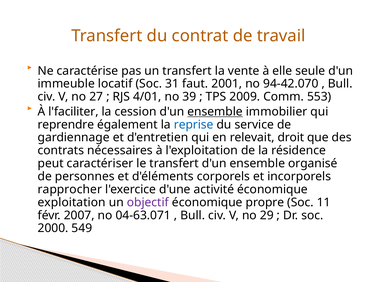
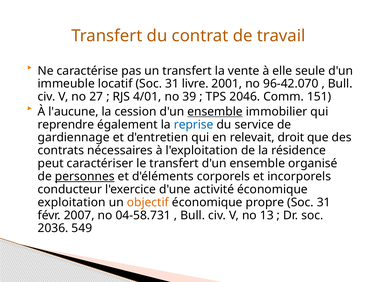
faut: faut -> livre
94-42.070: 94-42.070 -> 96-42.070
2009: 2009 -> 2046
553: 553 -> 151
l'faciliter: l'faciliter -> l'aucune
personnes underline: none -> present
rapprocher: rapprocher -> conducteur
objectif colour: purple -> orange
propre Soc 11: 11 -> 31
04-63.071: 04-63.071 -> 04-58.731
29: 29 -> 13
2000: 2000 -> 2036
